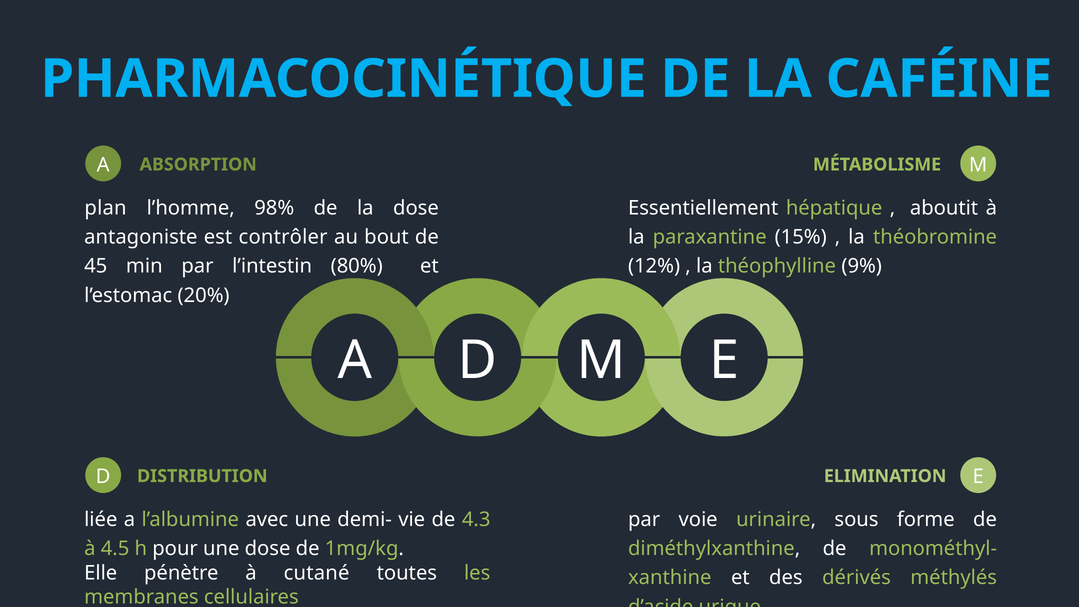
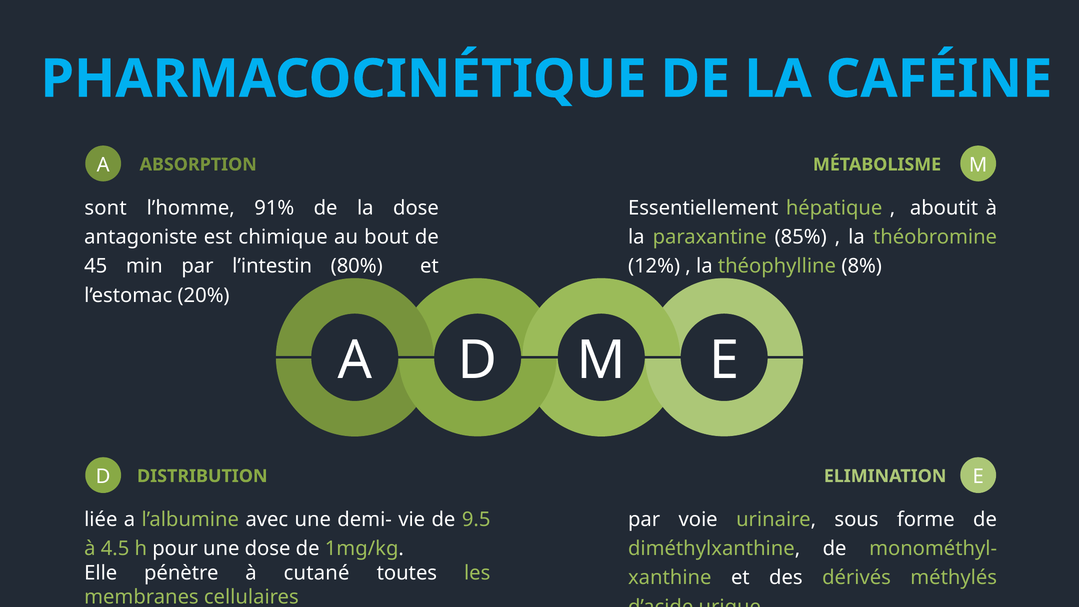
plan: plan -> sont
98%: 98% -> 91%
contrôler: contrôler -> chimique
15%: 15% -> 85%
9%: 9% -> 8%
4.3: 4.3 -> 9.5
